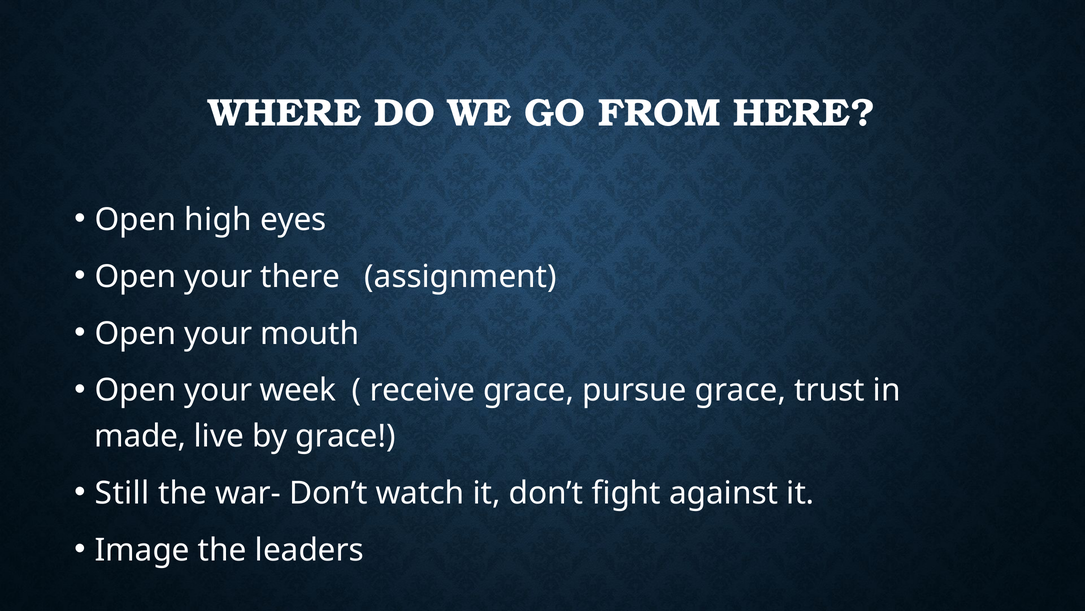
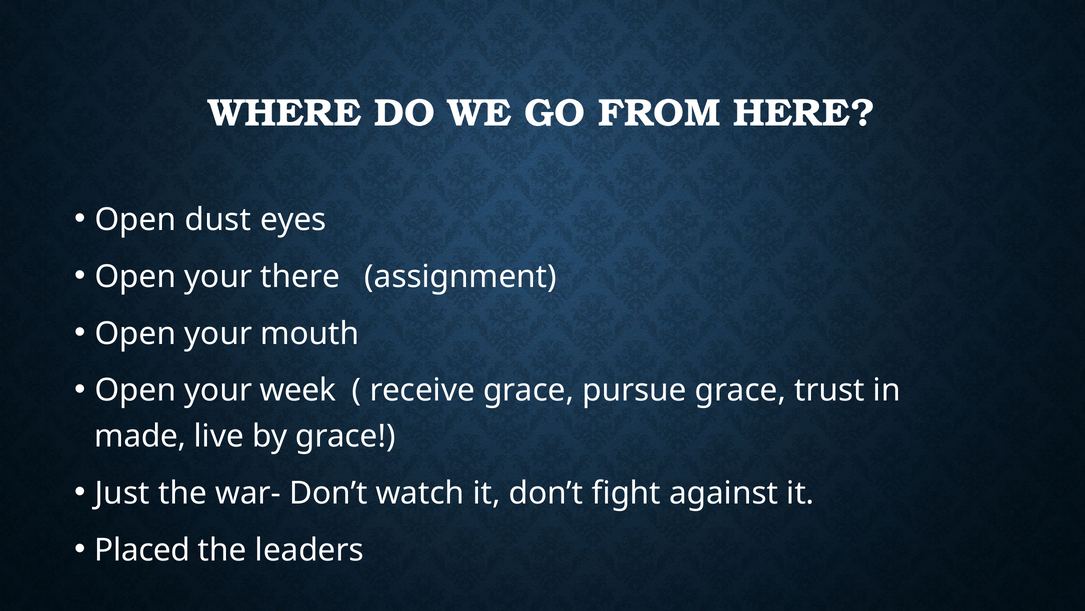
high: high -> dust
Still: Still -> Just
Image: Image -> Placed
